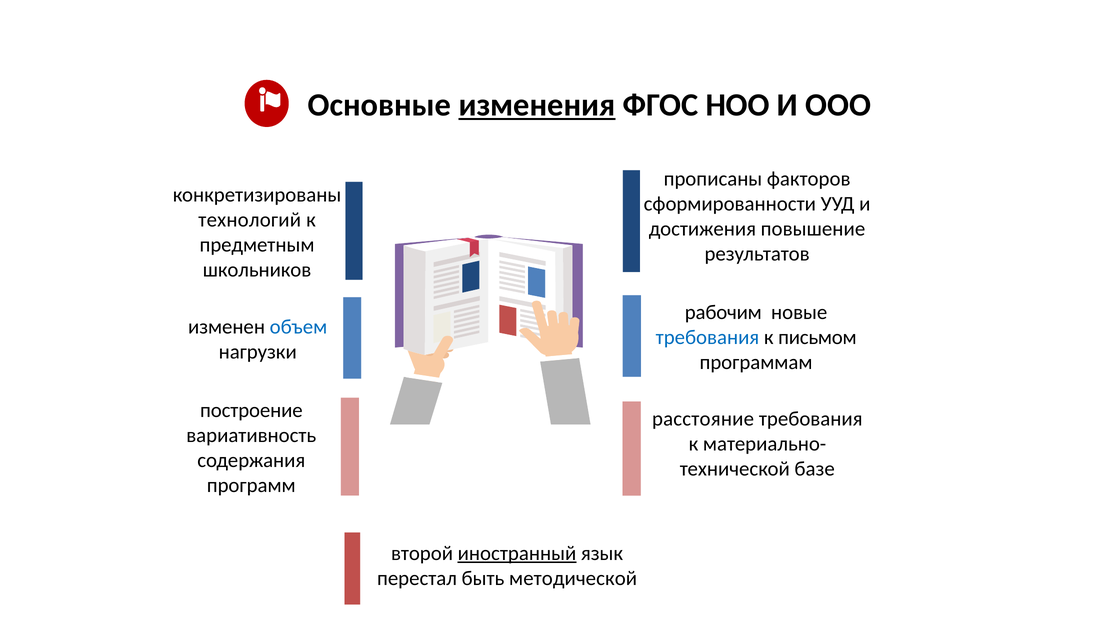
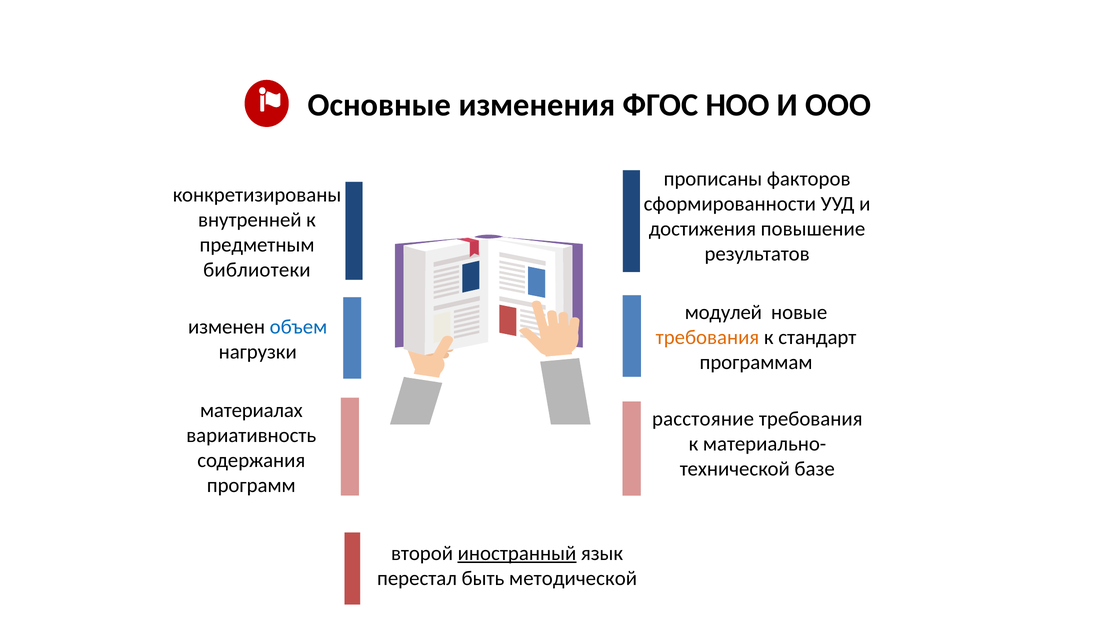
изменения underline: present -> none
технологий: технологий -> внутренней
школьников: школьников -> библиотеки
рабочим: рабочим -> модулей
требования at (707, 337) colour: blue -> orange
письмом: письмом -> стандарт
построение: построение -> материалах
